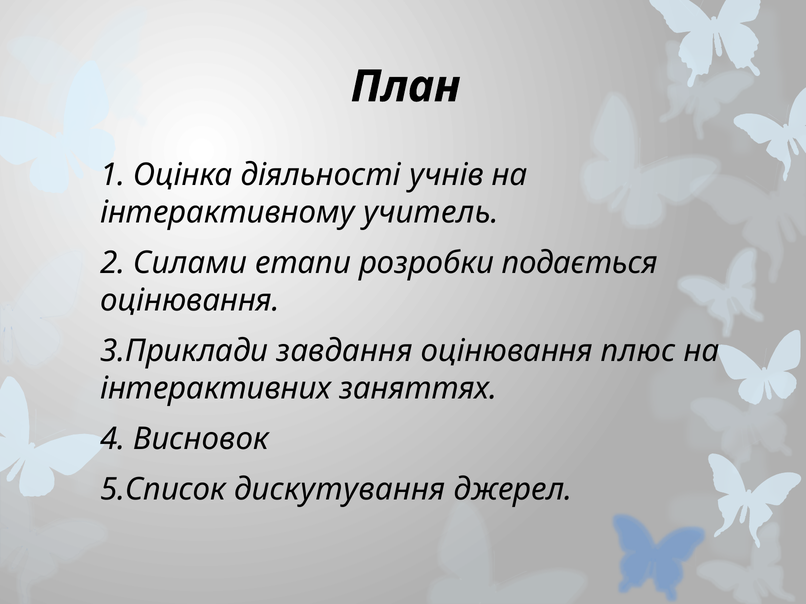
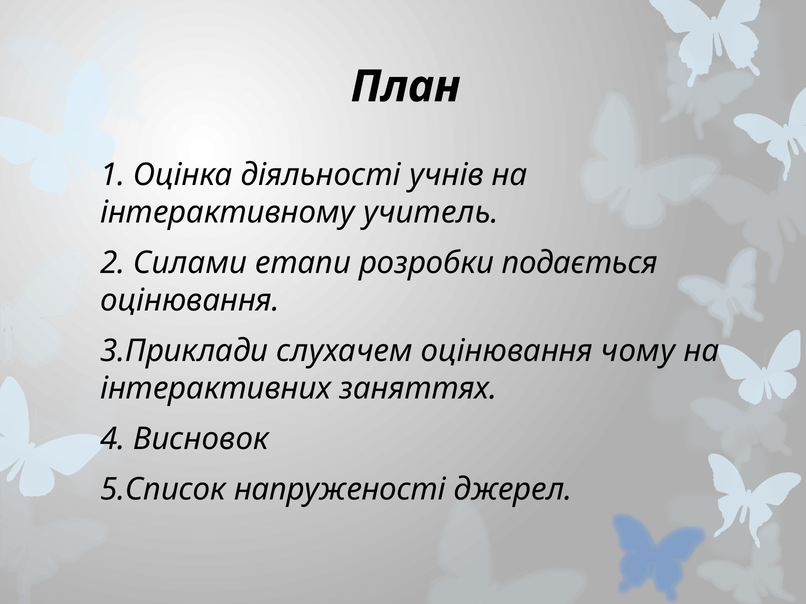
завдання: завдання -> слухачем
плюс: плюс -> чому
дискутування: дискутування -> напруженості
